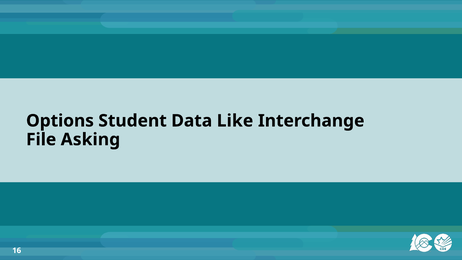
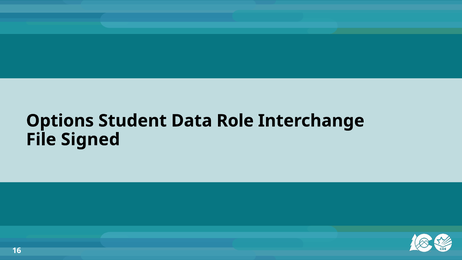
Like: Like -> Role
Asking: Asking -> Signed
